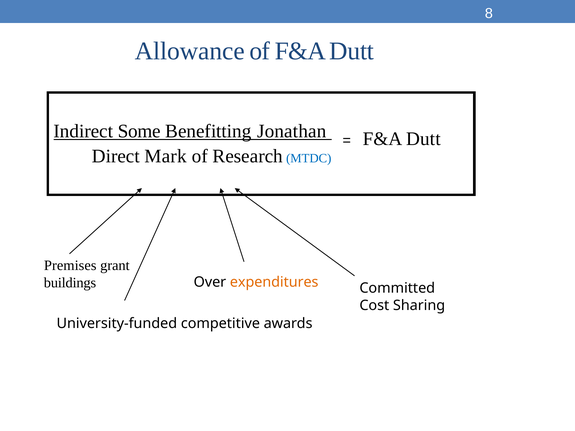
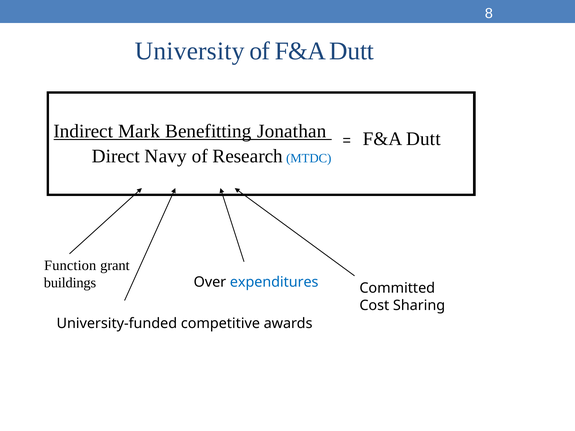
Allowance: Allowance -> University
Some: Some -> Mark
Mark: Mark -> Navy
Premises: Premises -> Function
expenditures colour: orange -> blue
